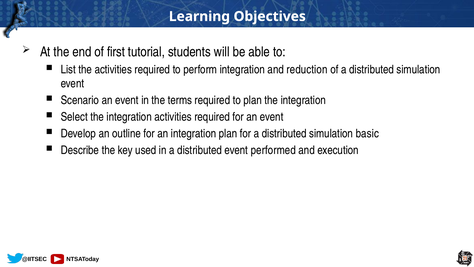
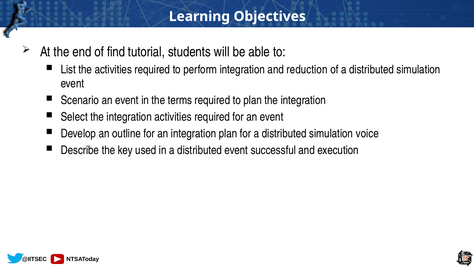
first: first -> find
basic: basic -> voice
performed: performed -> successful
